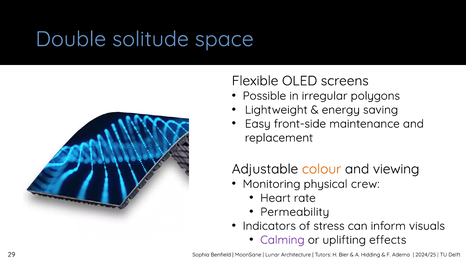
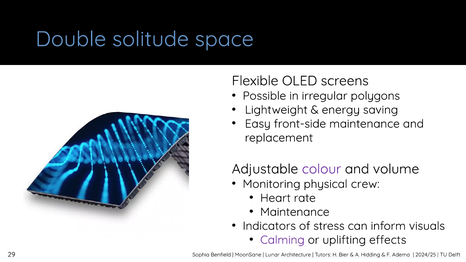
colour colour: orange -> purple
viewing: viewing -> volume
Permeability at (295, 212): Permeability -> Maintenance
